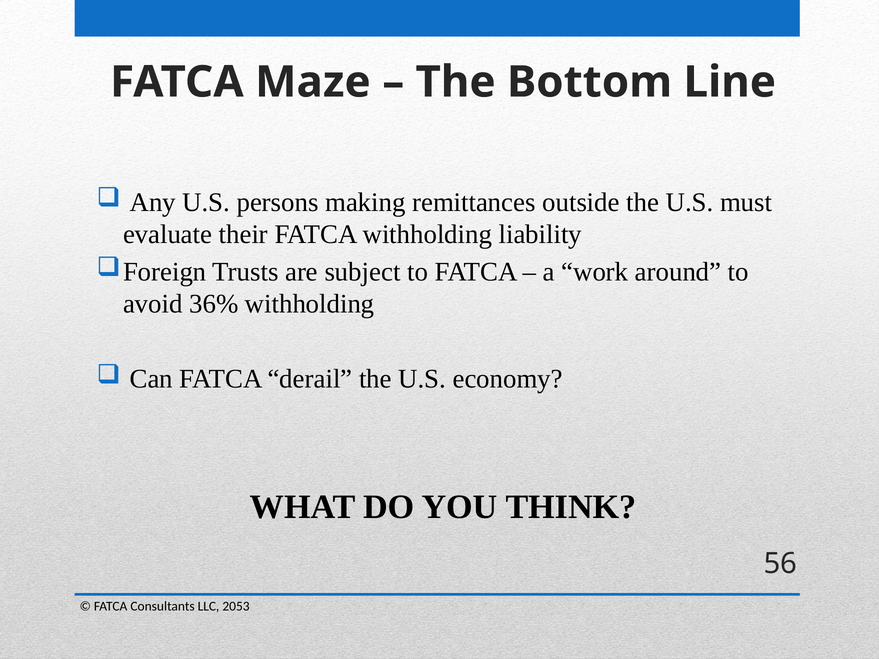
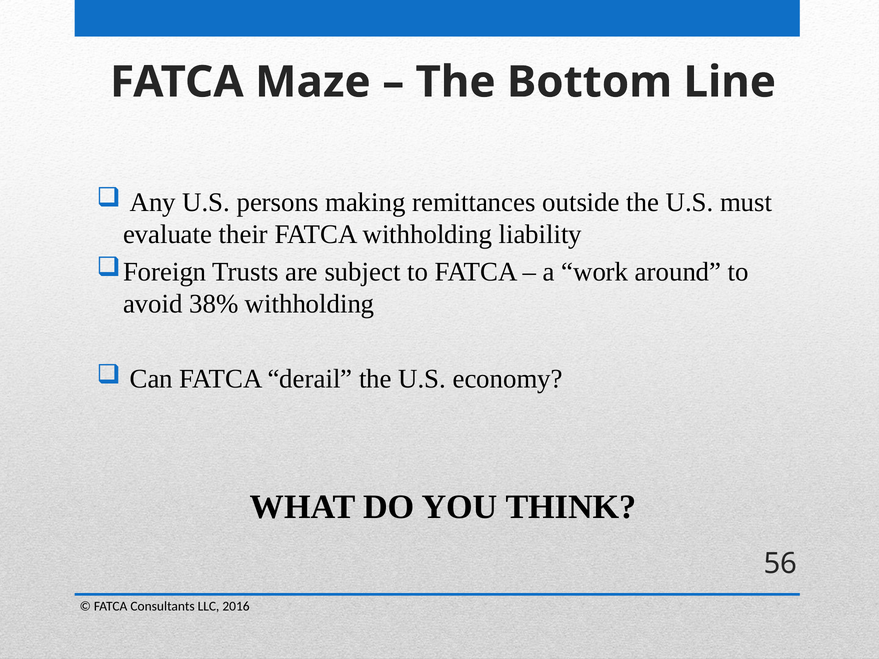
36%: 36% -> 38%
2053: 2053 -> 2016
